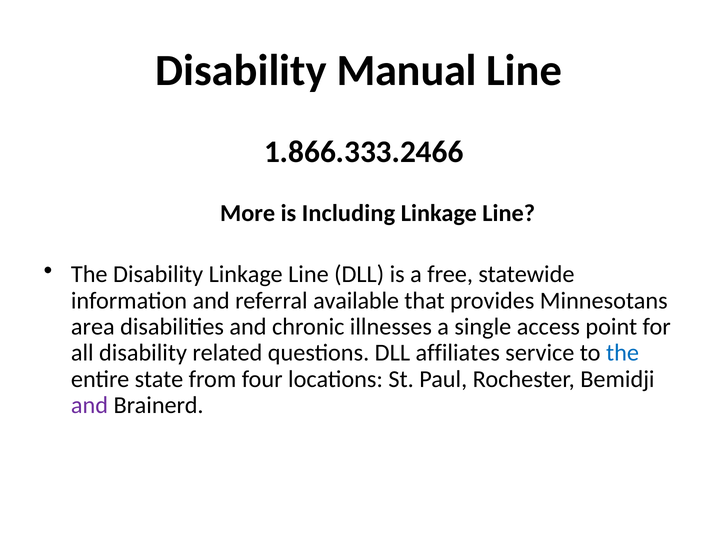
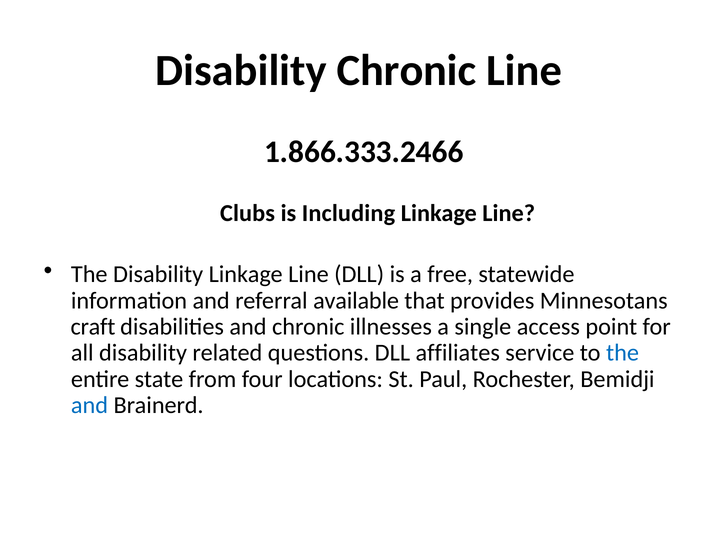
Disability Manual: Manual -> Chronic
More: More -> Clubs
area: area -> craft
and at (90, 405) colour: purple -> blue
